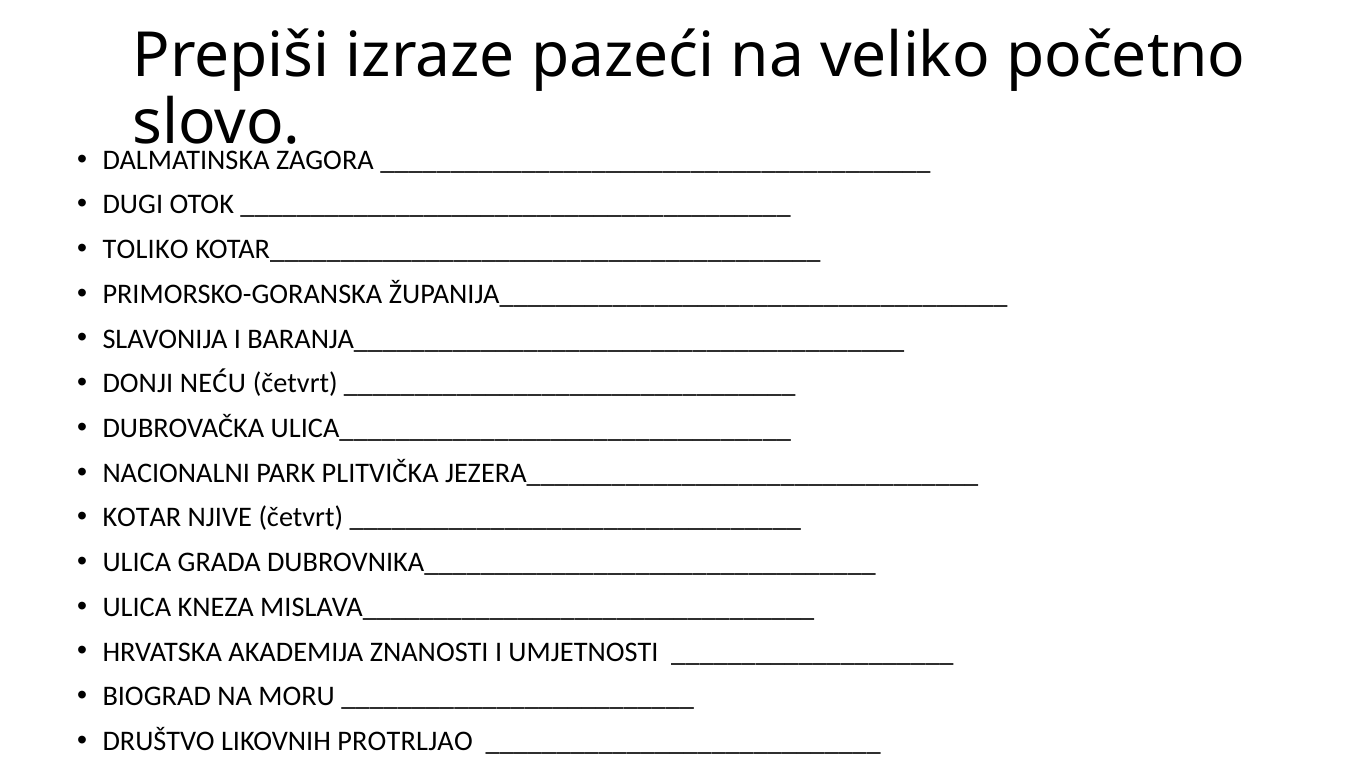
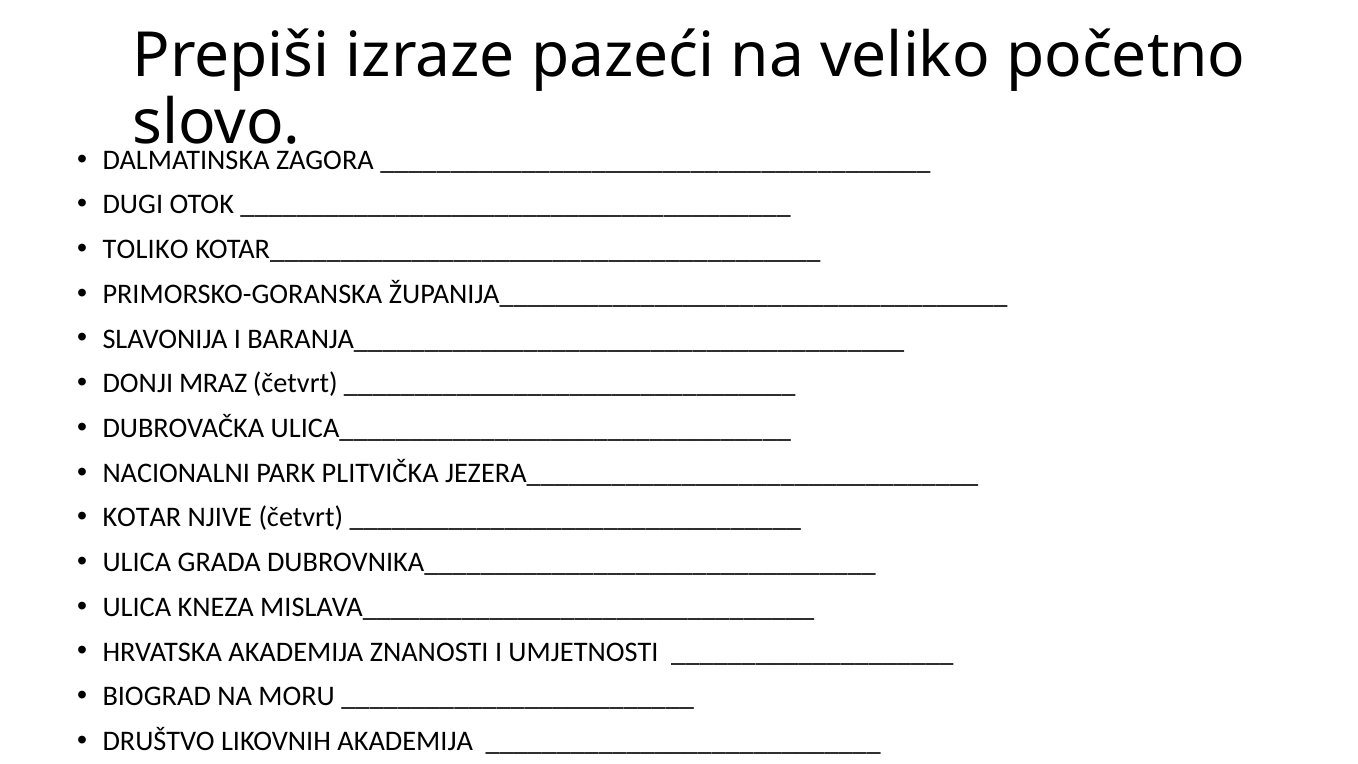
NEĆU: NEĆU -> MRAZ
LIKOVNIH PROTRLJAO: PROTRLJAO -> AKADEMIJA
